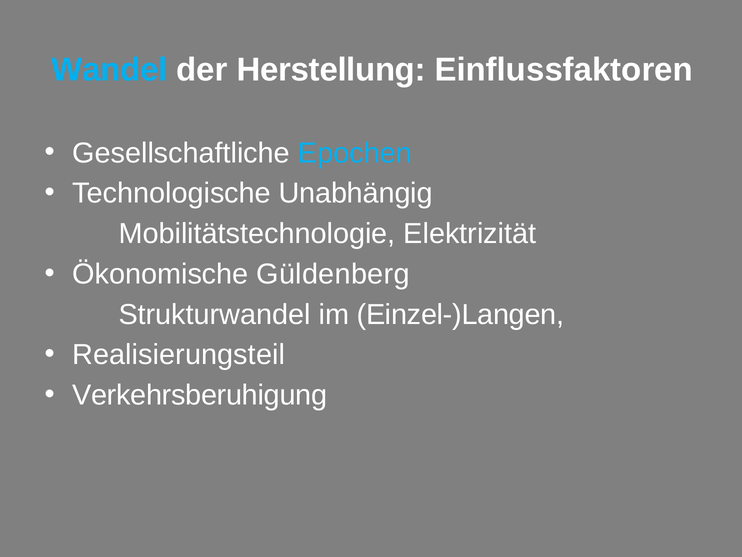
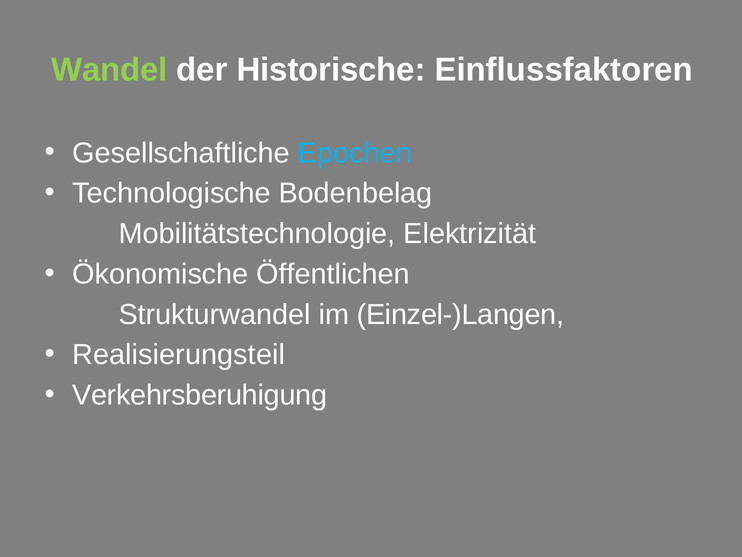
Wandel colour: light blue -> light green
Herstellung: Herstellung -> Historische
Unabhängig: Unabhängig -> Bodenbelag
Güldenberg: Güldenberg -> Öffentlichen
